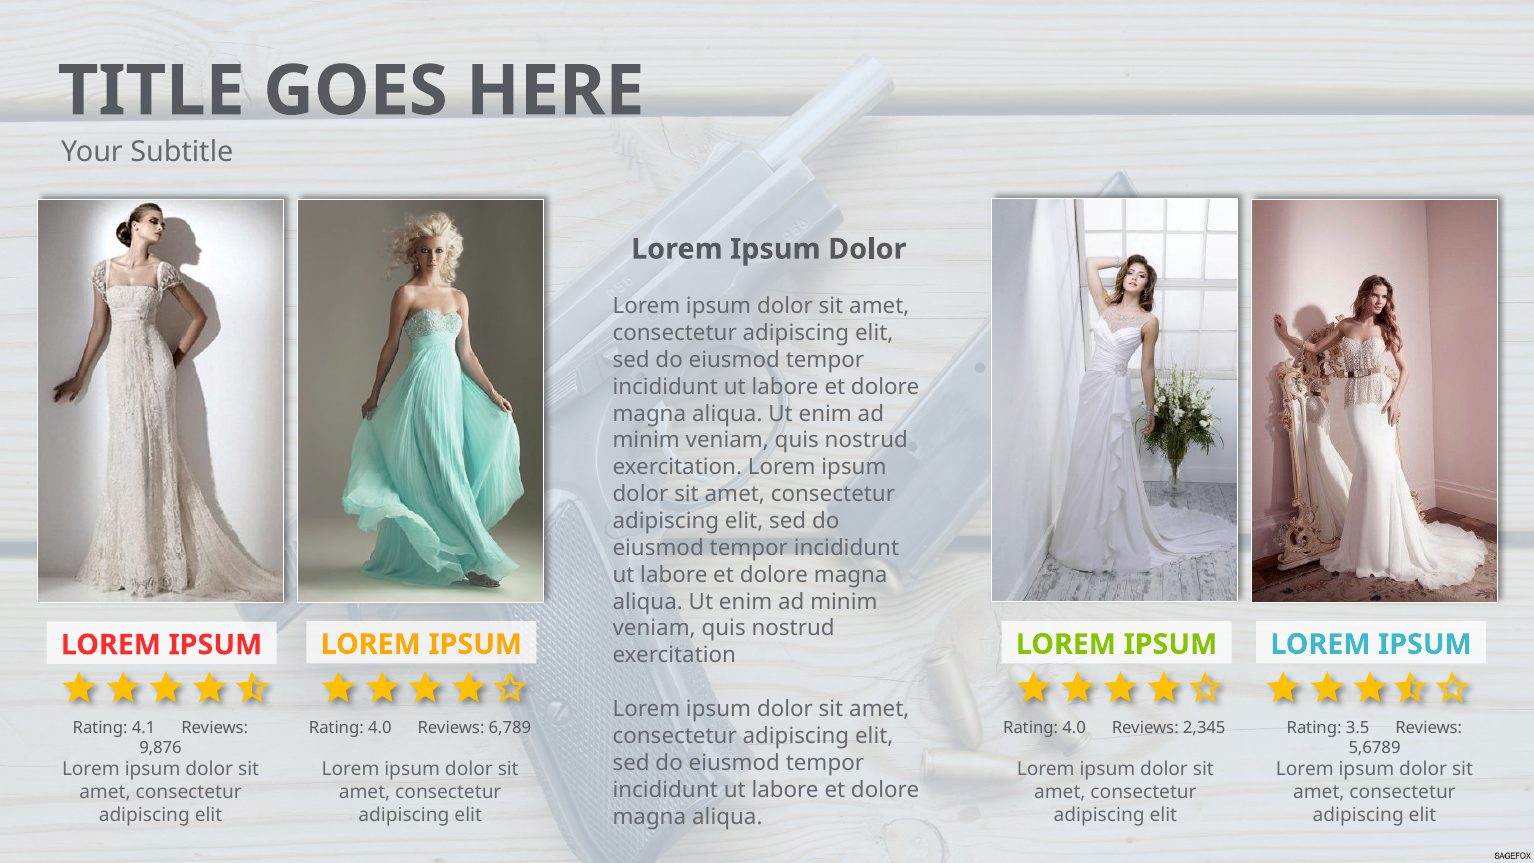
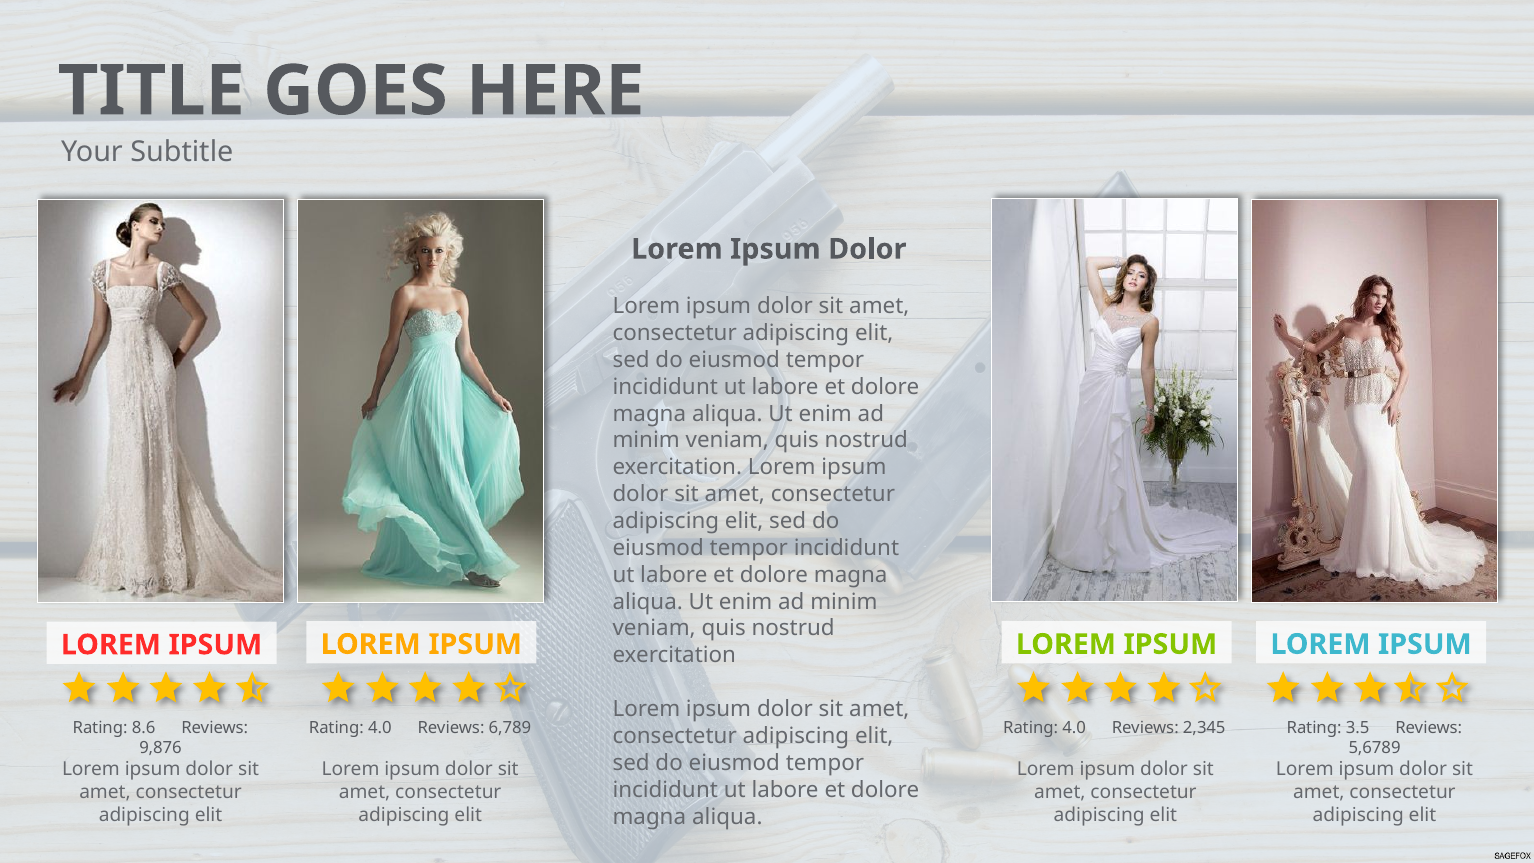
4.1: 4.1 -> 8.6
